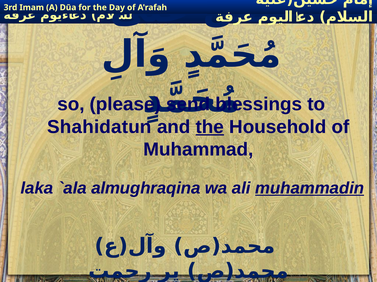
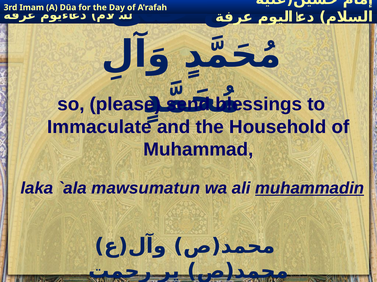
Shahidatun: Shahidatun -> Immaculate
the at (210, 127) underline: present -> none
almughraqina: almughraqina -> mawsumatun
